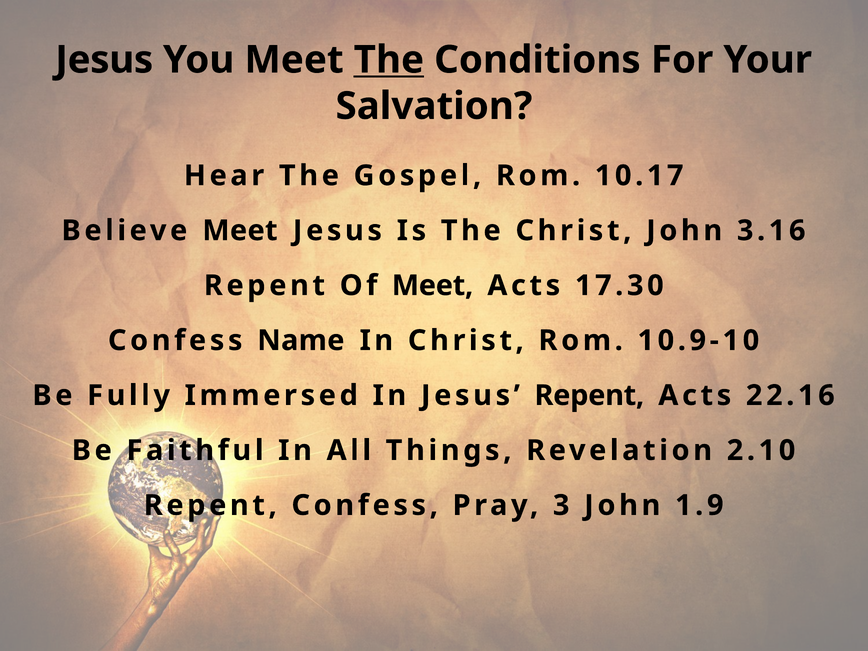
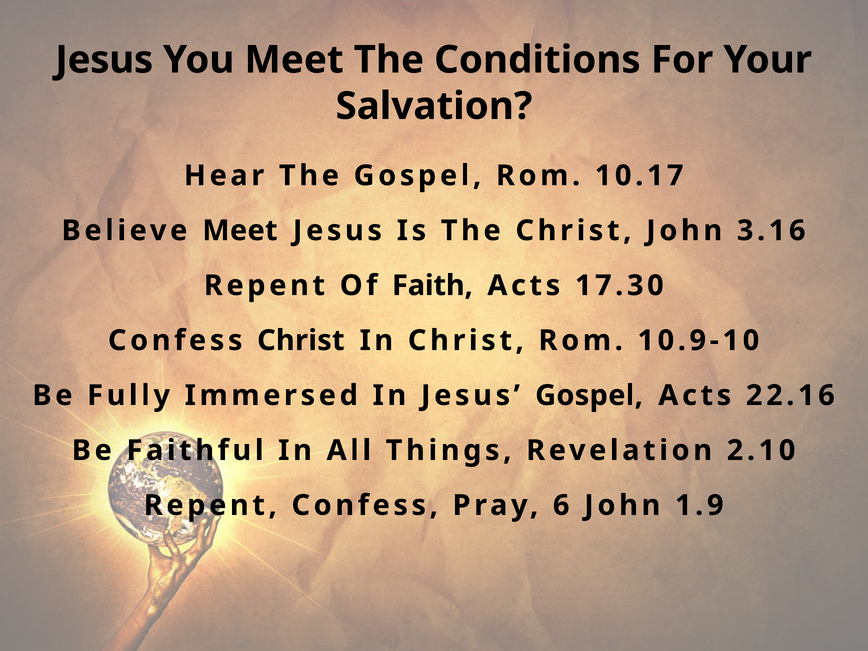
The at (389, 60) underline: present -> none
Of Meet: Meet -> Faith
Confess Name: Name -> Christ
Jesus Repent: Repent -> Gospel
3: 3 -> 6
